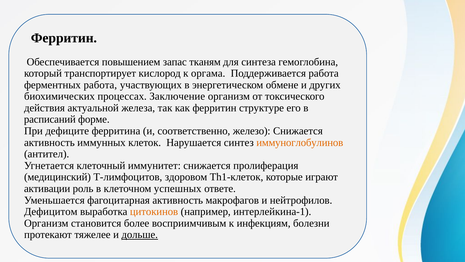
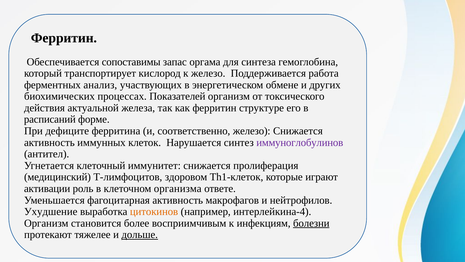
повышением: повышением -> сопоставимы
тканям: тканям -> оргама
к оргама: оргама -> железо
ферментных работа: работа -> анализ
Заключение: Заключение -> Показателей
иммуноглобулинов colour: orange -> purple
успешных: успешных -> организма
Дефицитом: Дефицитом -> Ухудшение
интерлейкина-1: интерлейкина-1 -> интерлейкина-4
болезни underline: none -> present
